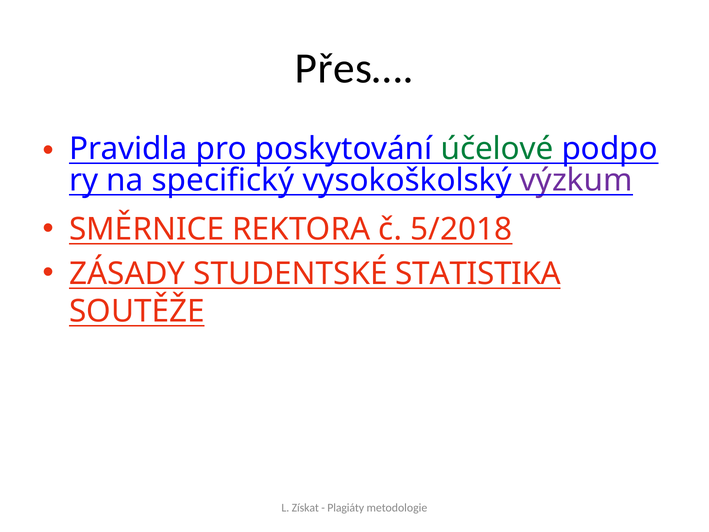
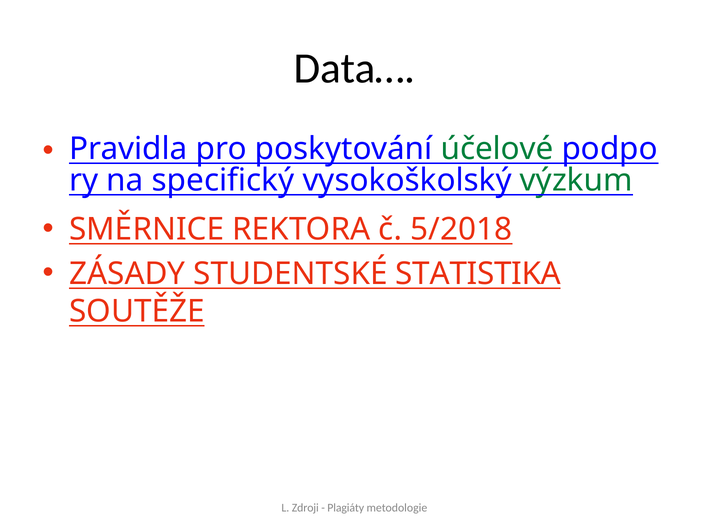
Přes…: Přes… -> Data…
výzkum colour: purple -> green
Získat: Získat -> Zdroji
